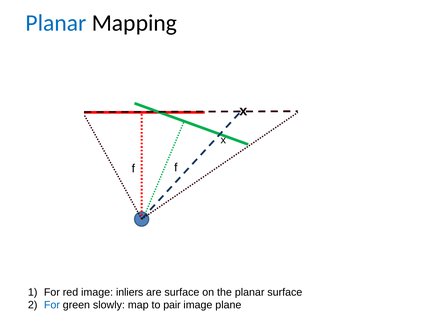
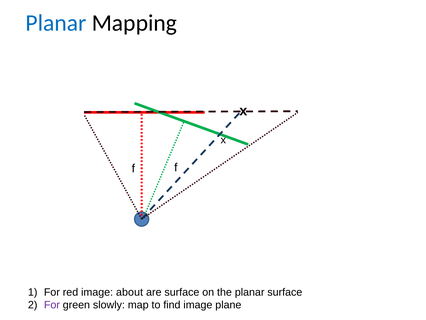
inliers: inliers -> about
For at (52, 305) colour: blue -> purple
pair: pair -> find
